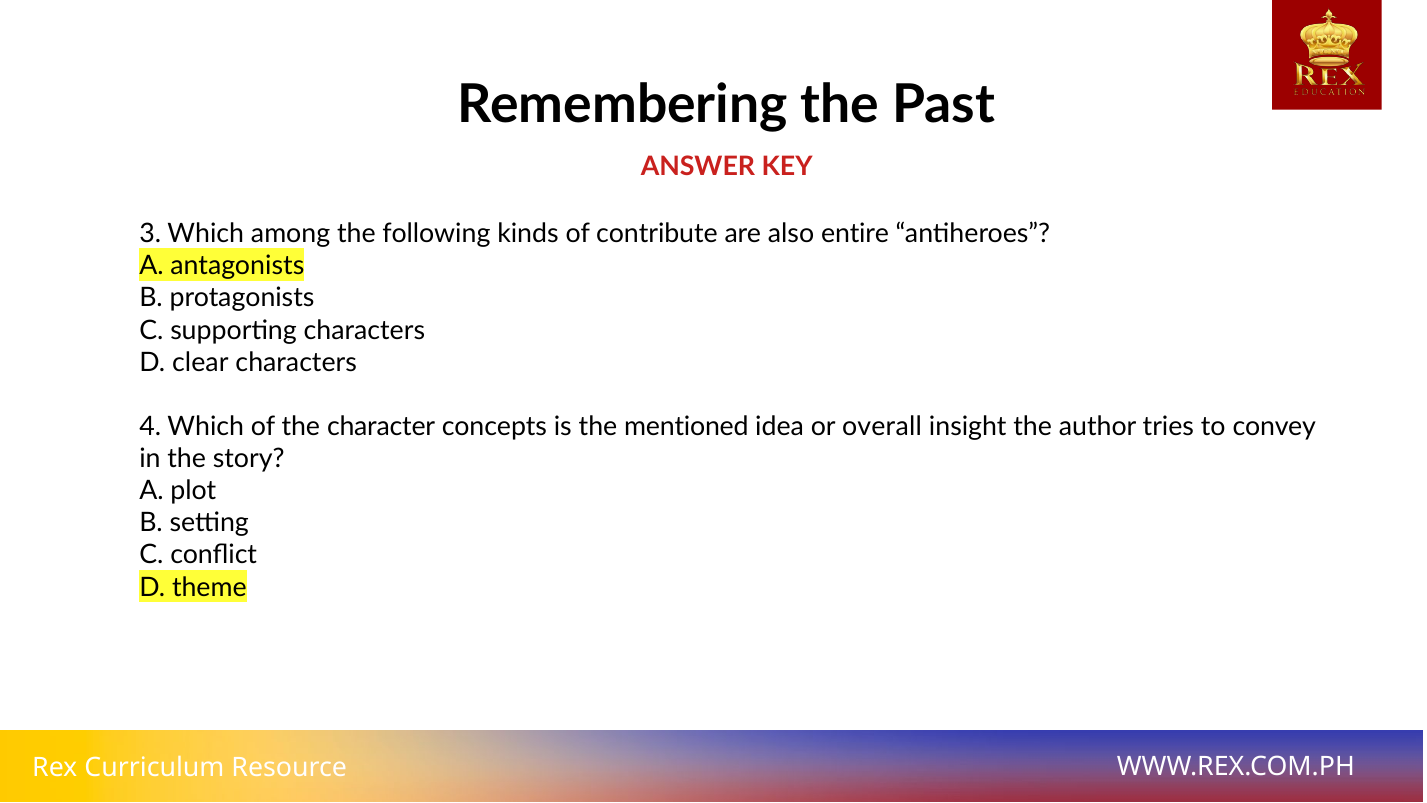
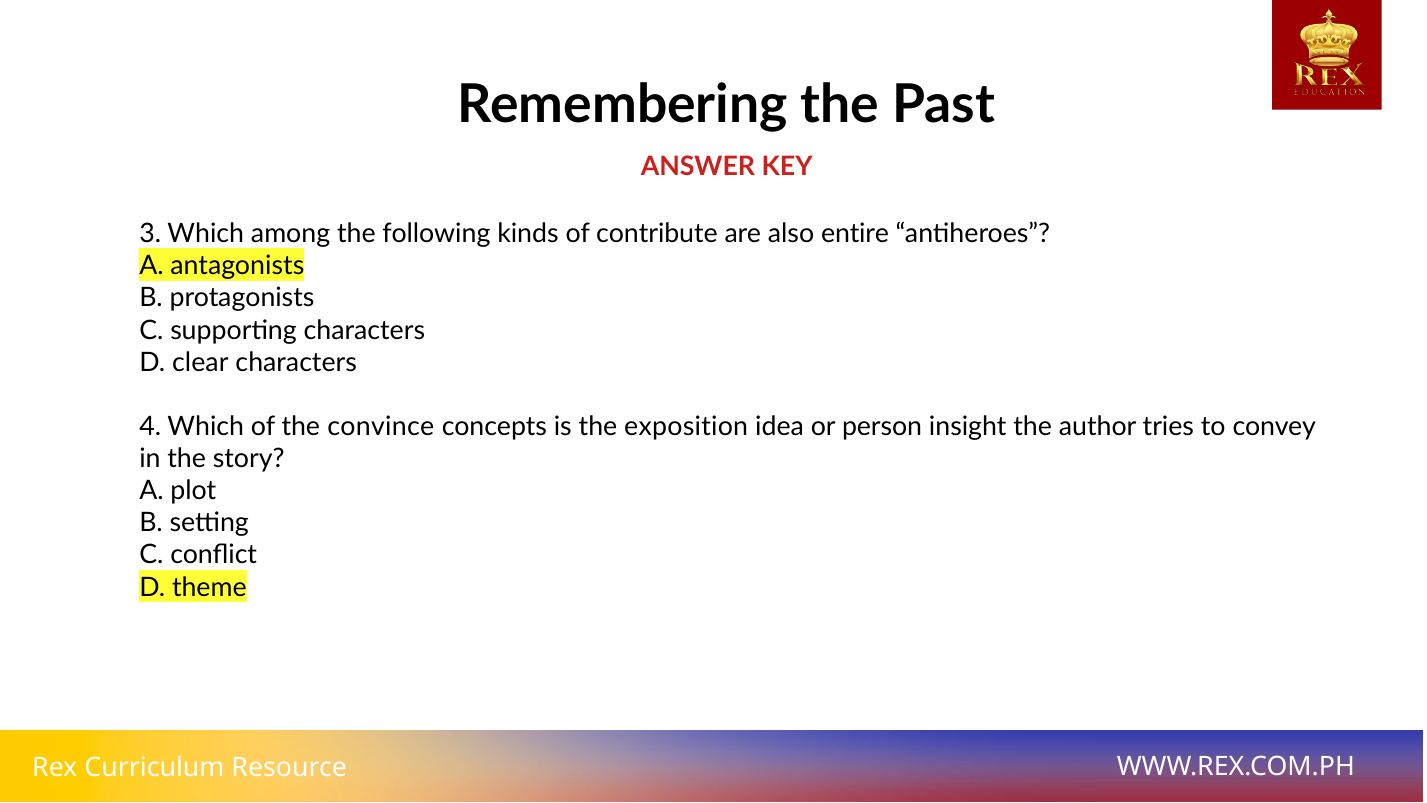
character: character -> convince
mentioned: mentioned -> exposition
overall: overall -> person
